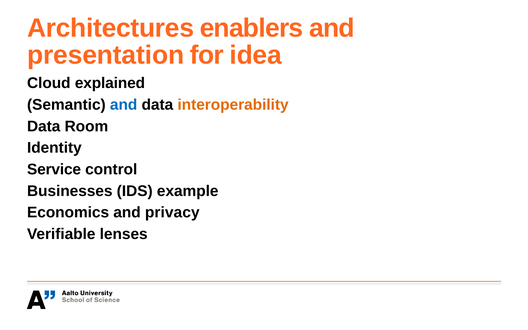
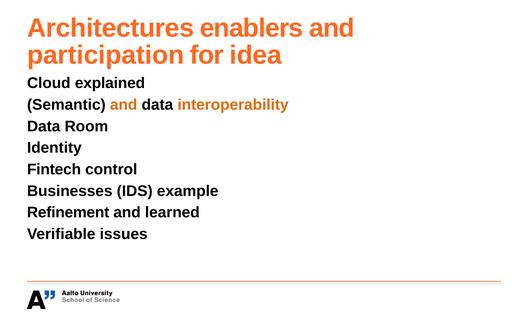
presentation: presentation -> participation
and at (124, 105) colour: blue -> orange
Service: Service -> Fintech
Economics: Economics -> Refinement
privacy: privacy -> learned
lenses: lenses -> issues
